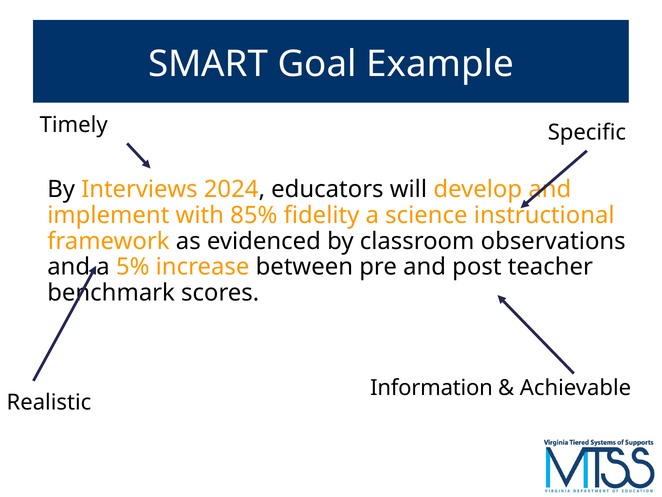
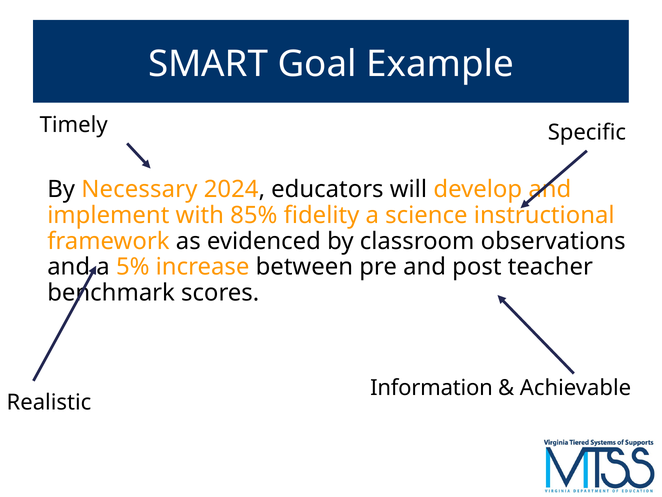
Interviews: Interviews -> Necessary
